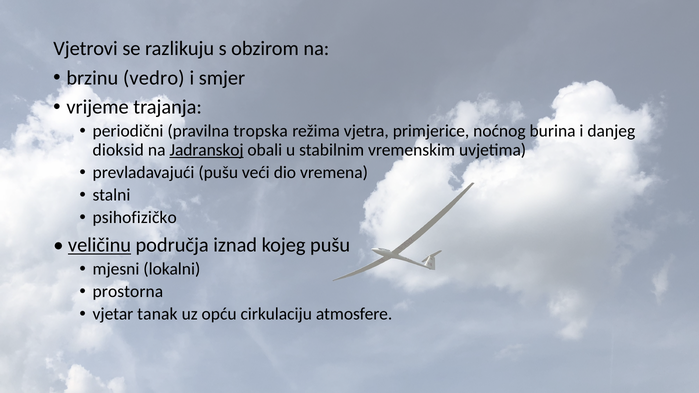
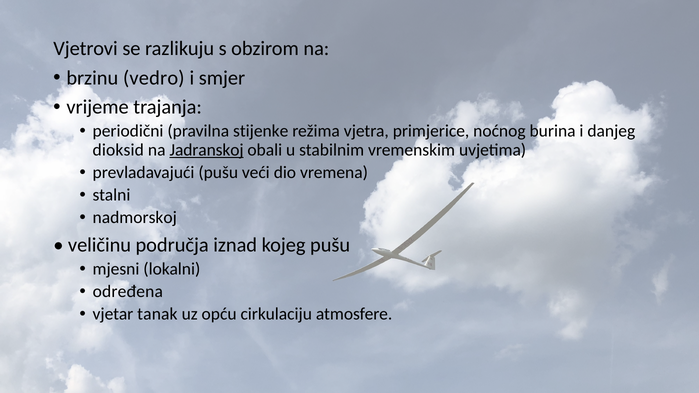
tropska: tropska -> stijenke
psihofizičko: psihofizičko -> nadmorskoj
veličinu underline: present -> none
prostorna: prostorna -> određena
